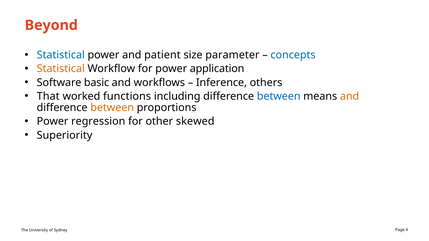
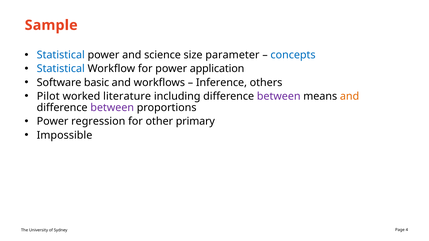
Beyond: Beyond -> Sample
patient: patient -> science
Statistical at (61, 69) colour: orange -> blue
That: That -> Pilot
functions: functions -> literature
between at (279, 96) colour: blue -> purple
between at (112, 108) colour: orange -> purple
skewed: skewed -> primary
Superiority: Superiority -> Impossible
